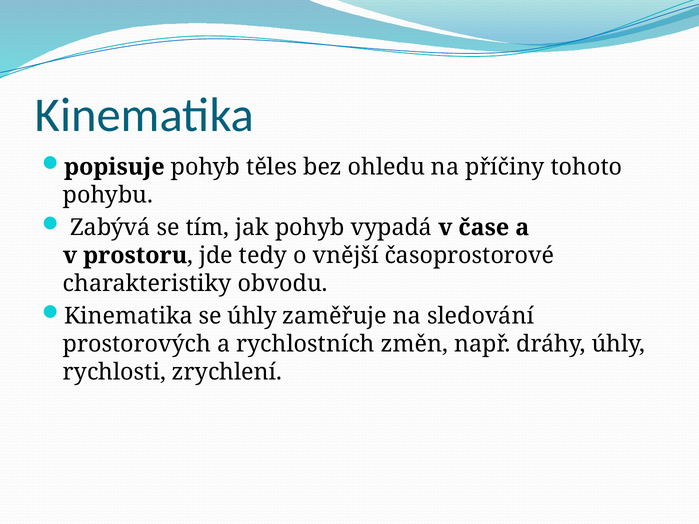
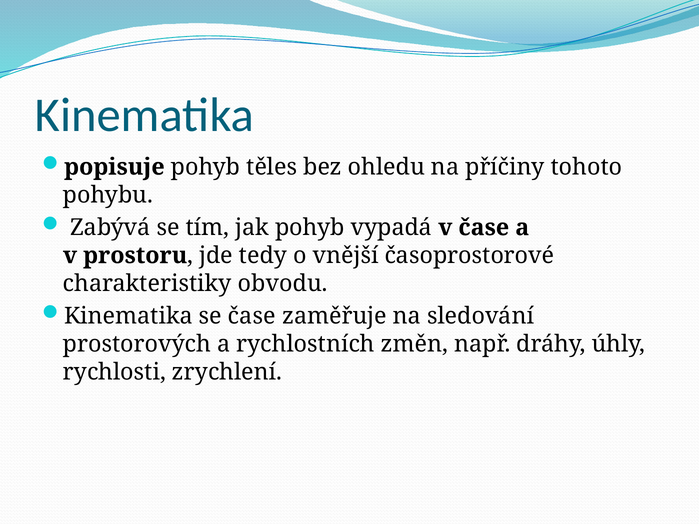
se úhly: úhly -> čase
